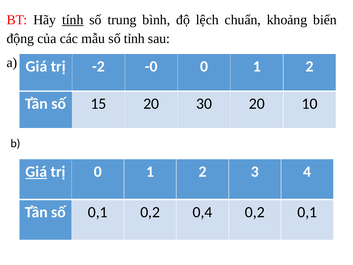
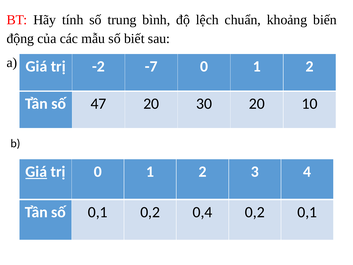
tính underline: present -> none
tỉnh: tỉnh -> biết
-0: -0 -> -7
15: 15 -> 47
